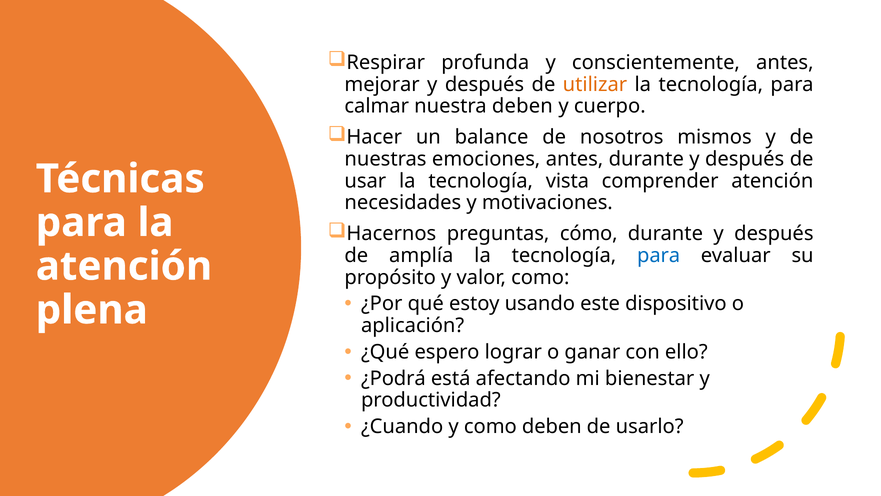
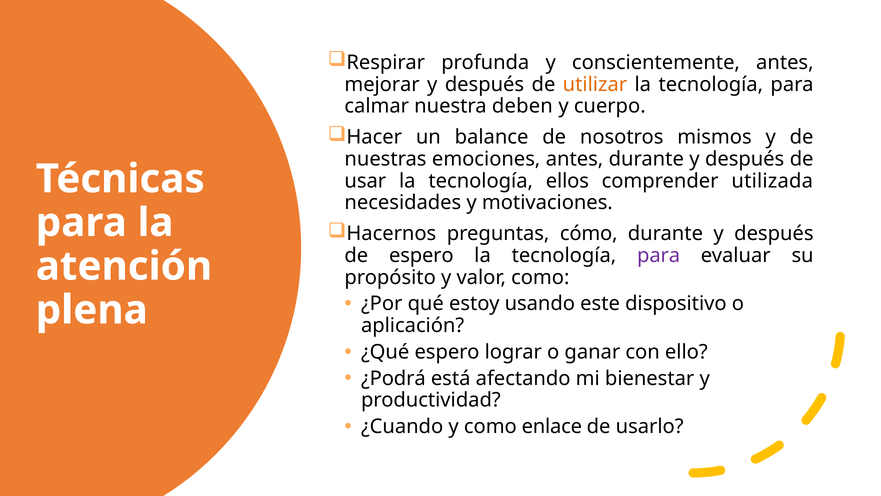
vista: vista -> ellos
comprender atención: atención -> utilizada
de amplía: amplía -> espero
para at (659, 255) colour: blue -> purple
como deben: deben -> enlace
